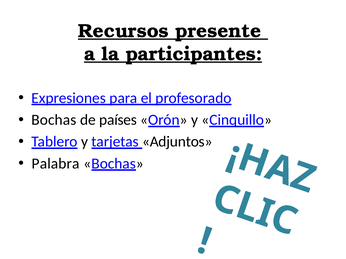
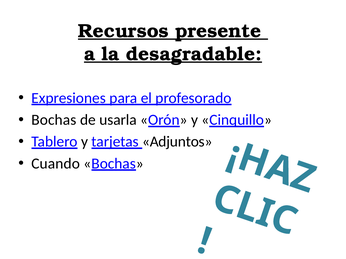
participantes: participantes -> desagradable
países: países -> usarla
Palabra: Palabra -> Cuando
